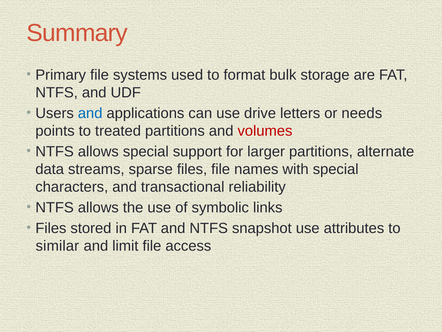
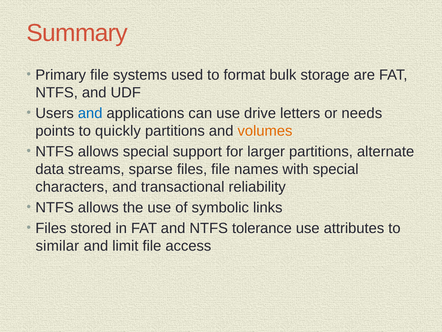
treated: treated -> quickly
volumes colour: red -> orange
snapshot: snapshot -> tolerance
